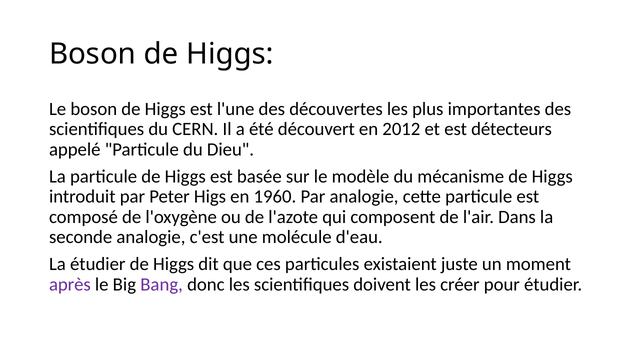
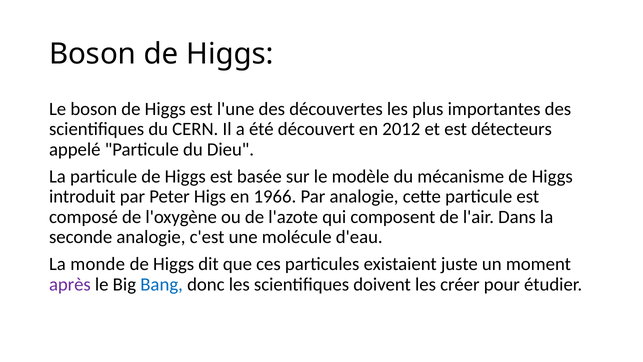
1960: 1960 -> 1966
La étudier: étudier -> monde
Bang colour: purple -> blue
